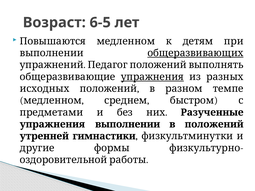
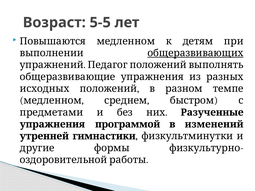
6-5: 6-5 -> 5-5
упражнения at (152, 77) underline: present -> none
упражнения выполнении: выполнении -> программой
в положений: положений -> изменений
